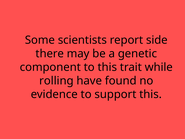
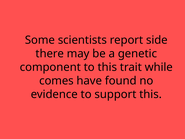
rolling: rolling -> comes
